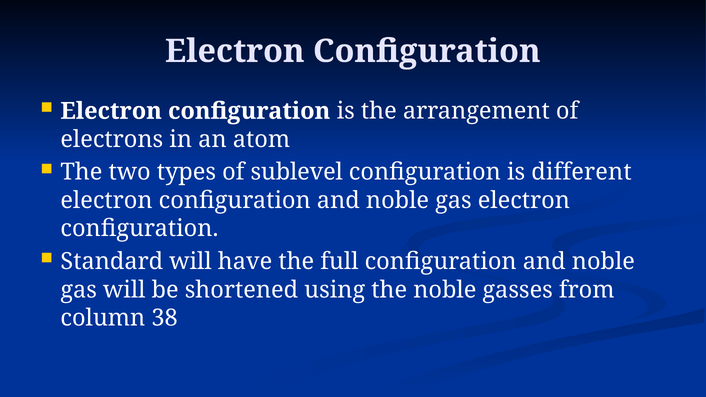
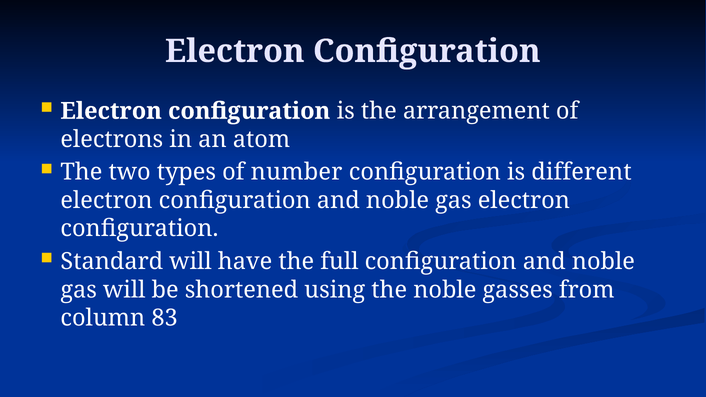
sublevel: sublevel -> number
38: 38 -> 83
